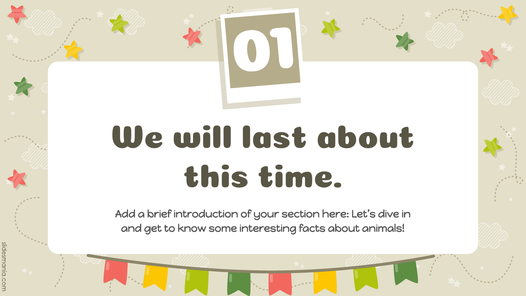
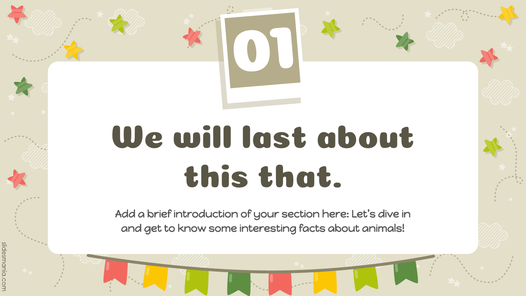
time: time -> that
